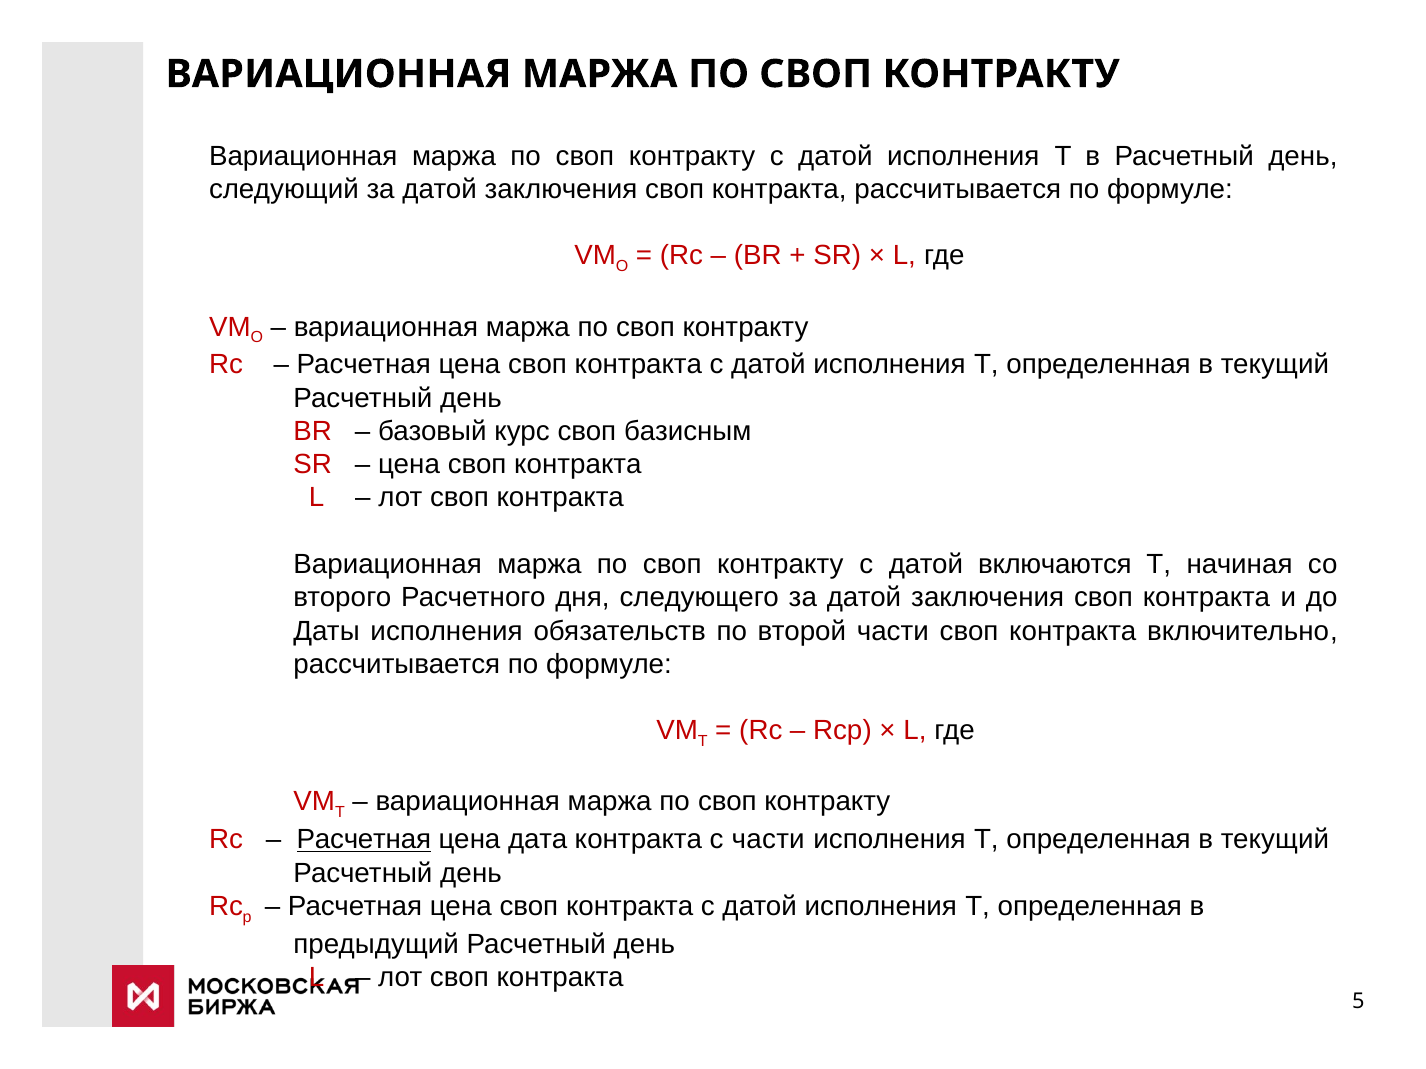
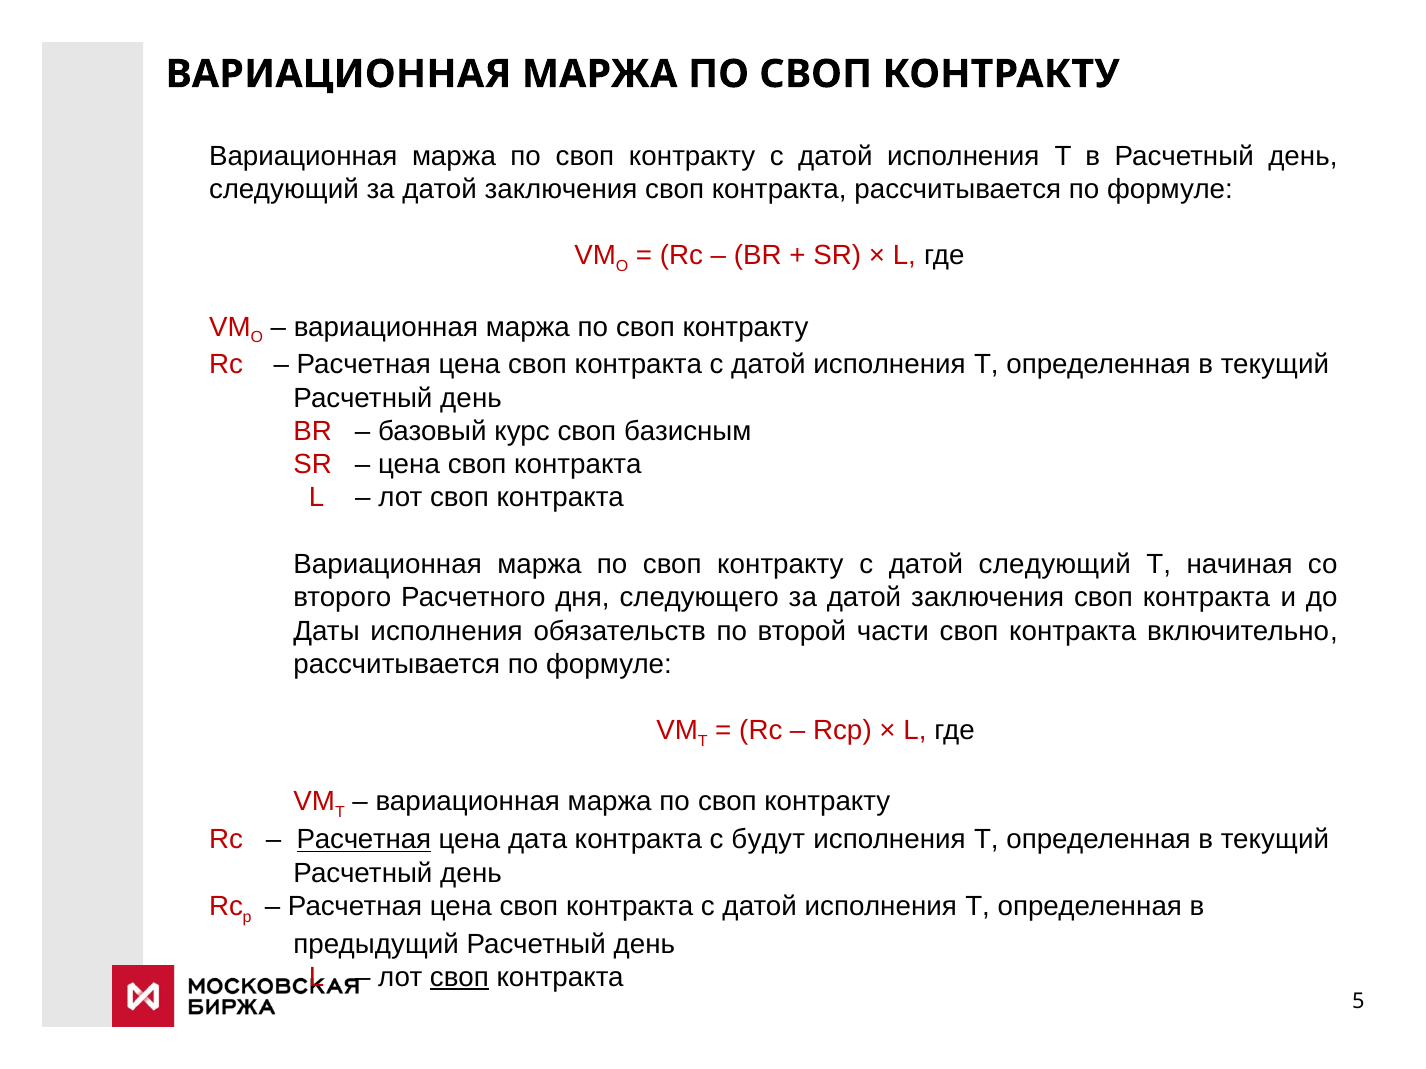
датой включаются: включаются -> следующий
с части: части -> будут
своп at (459, 978) underline: none -> present
